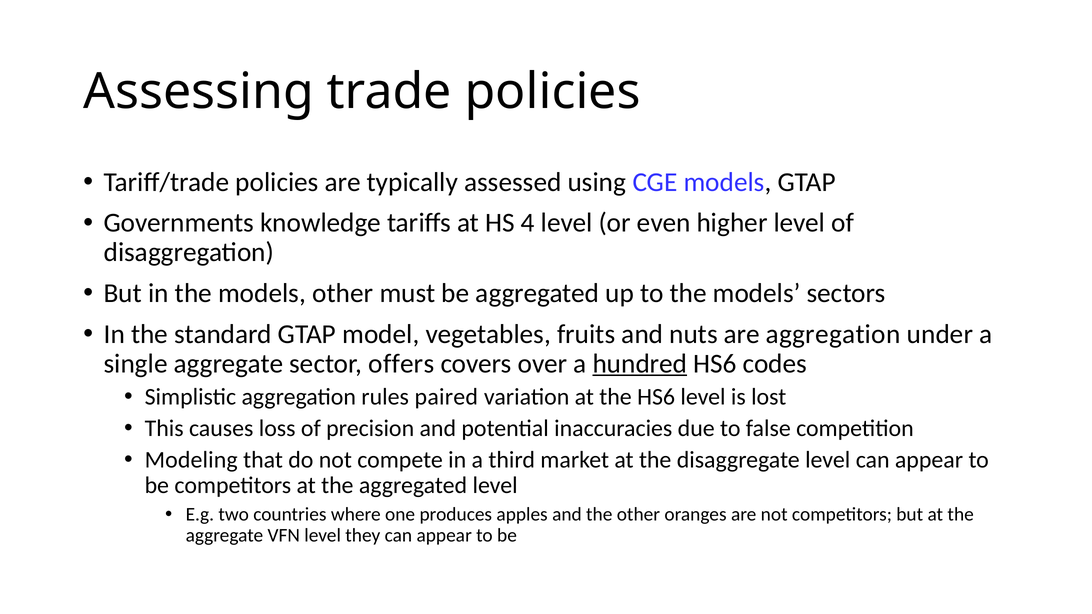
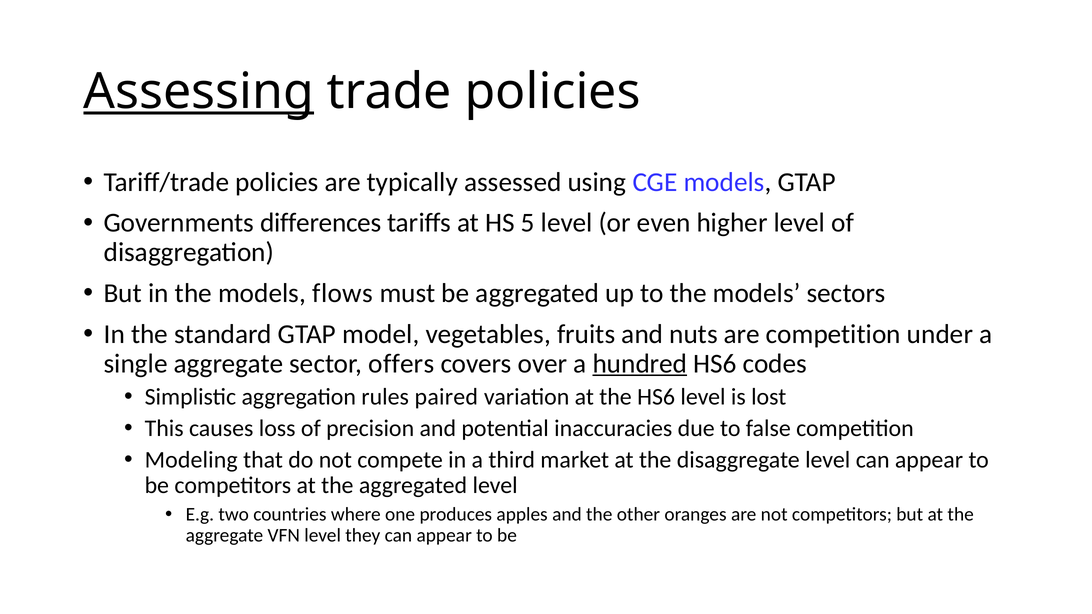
Assessing underline: none -> present
knowledge: knowledge -> differences
4: 4 -> 5
models other: other -> flows
are aggregation: aggregation -> competition
